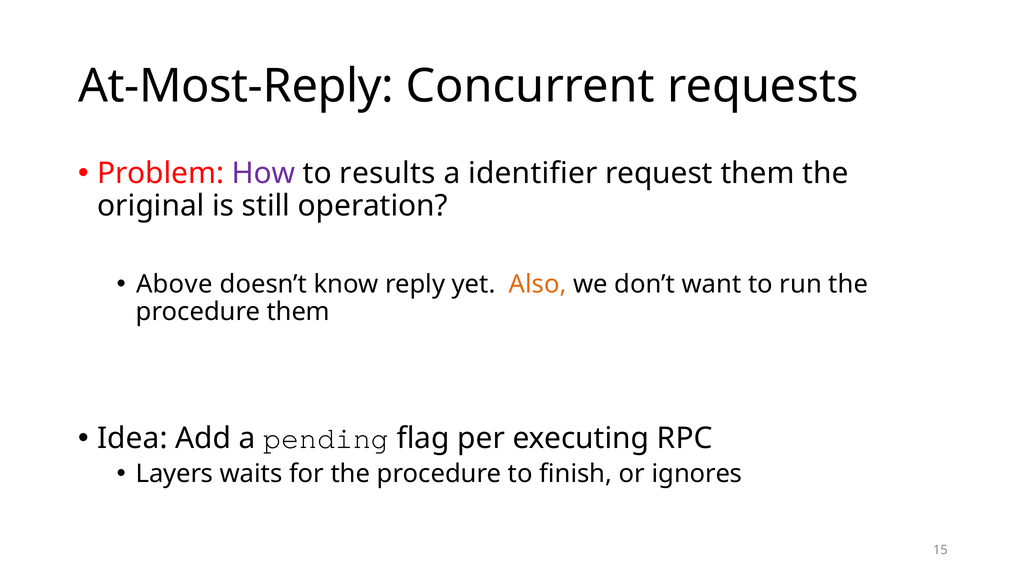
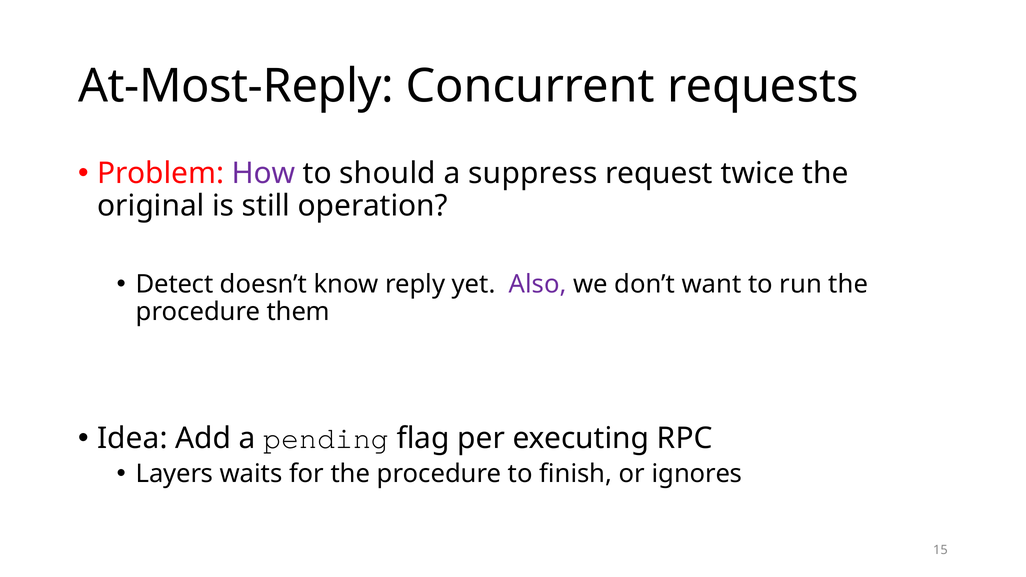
results: results -> should
identifier: identifier -> suppress
request them: them -> twice
Above: Above -> Detect
Also colour: orange -> purple
